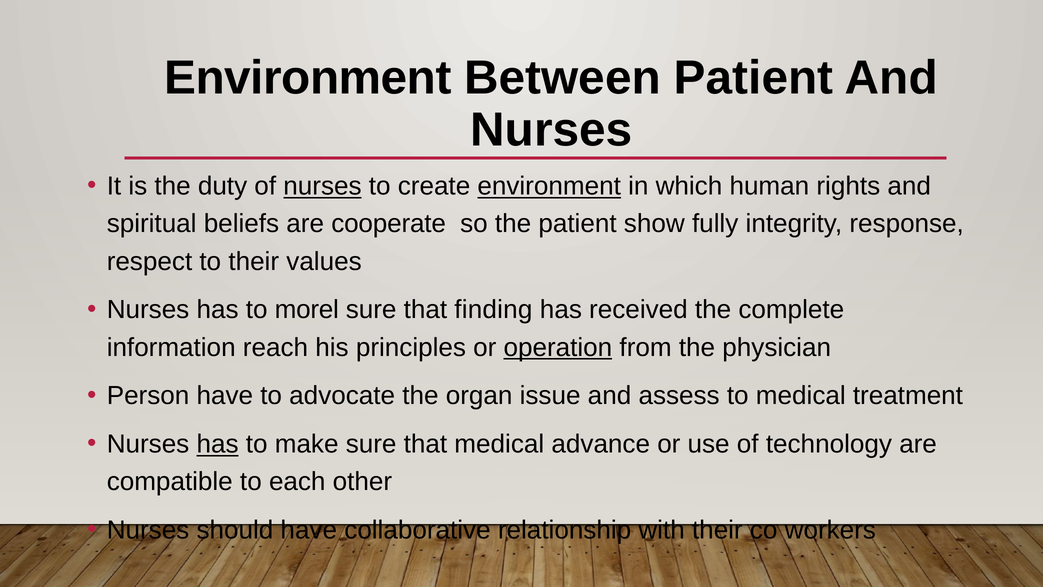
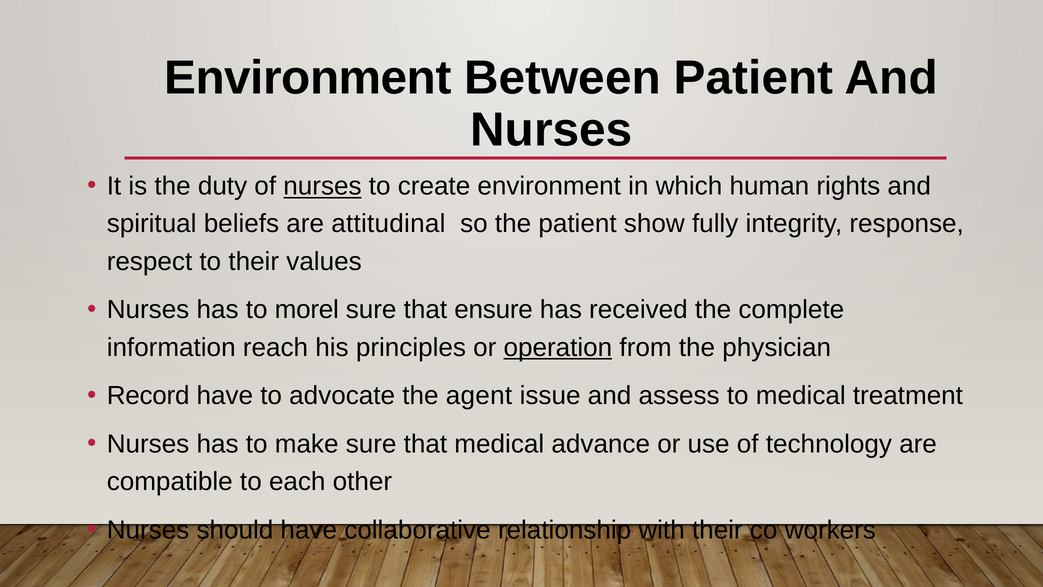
environment at (549, 186) underline: present -> none
cooperate: cooperate -> attitudinal
finding: finding -> ensure
Person: Person -> Record
organ: organ -> agent
has at (218, 444) underline: present -> none
